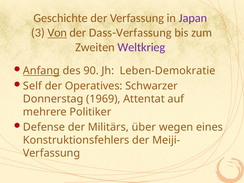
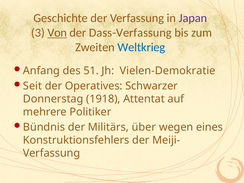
Weltkrieg colour: purple -> blue
Anfang underline: present -> none
90: 90 -> 51
Leben-Demokratie: Leben-Demokratie -> Vielen-Demokratie
Self: Self -> Seit
1969: 1969 -> 1918
Defense: Defense -> Bündnis
